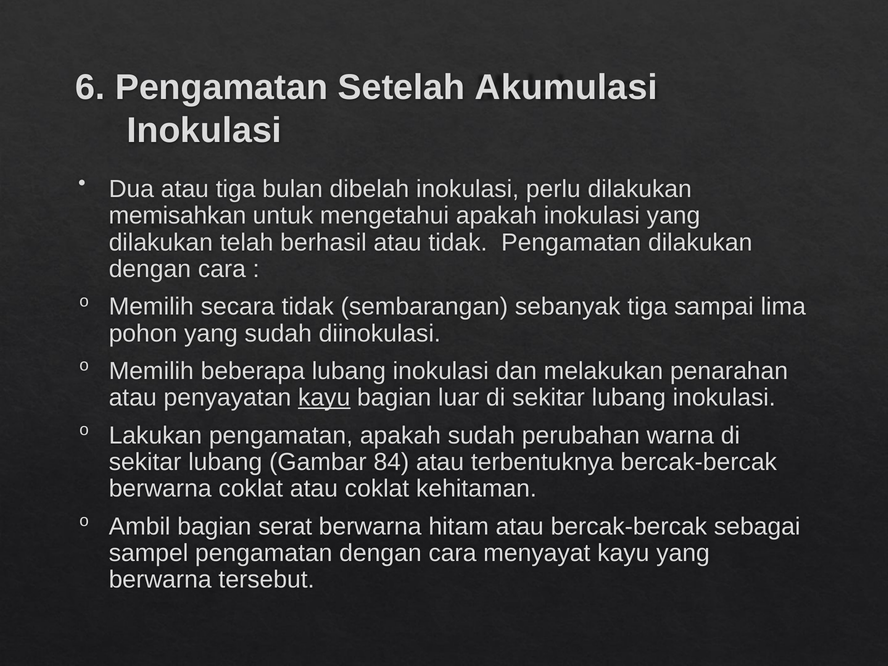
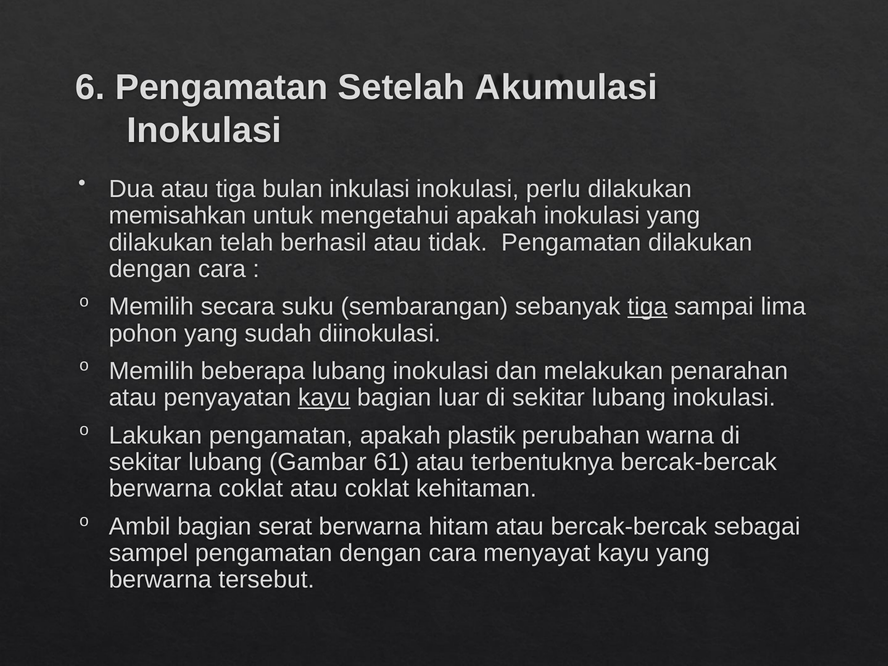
dibelah: dibelah -> inkulasi
secara tidak: tidak -> suku
tiga at (647, 307) underline: none -> present
apakah sudah: sudah -> plastik
84: 84 -> 61
